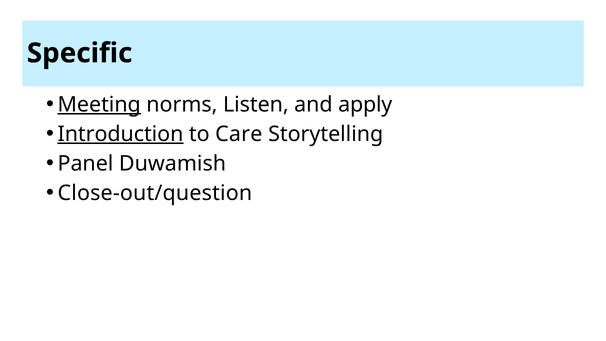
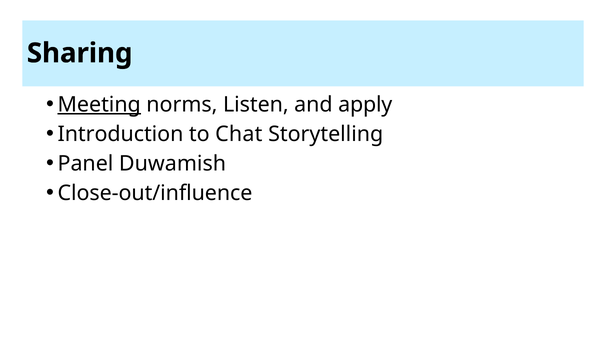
Specific: Specific -> Sharing
Introduction underline: present -> none
Care: Care -> Chat
Close-out/question: Close-out/question -> Close-out/influence
